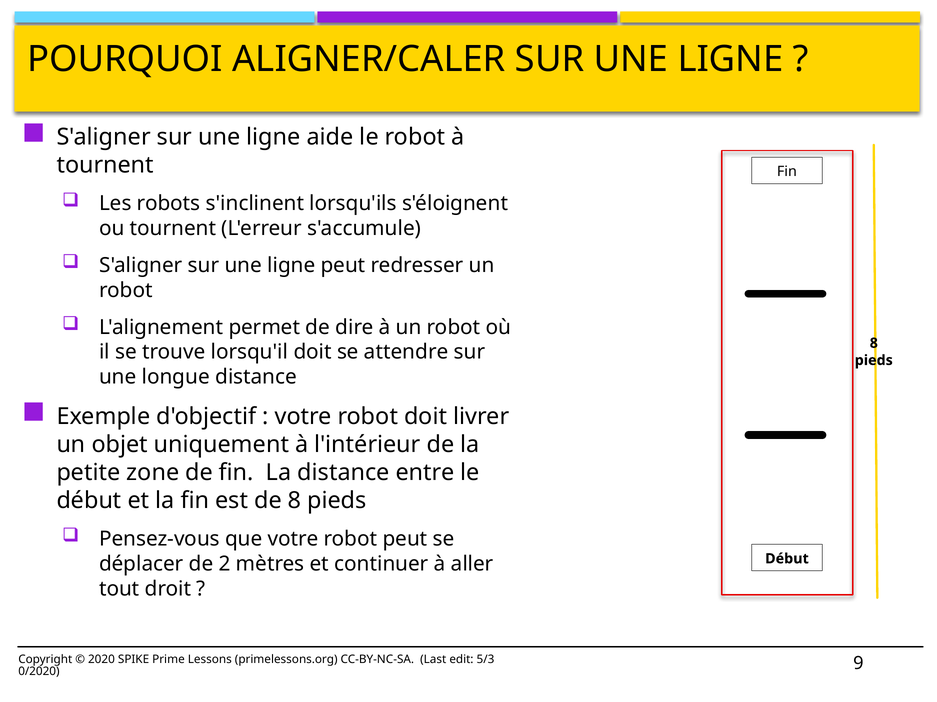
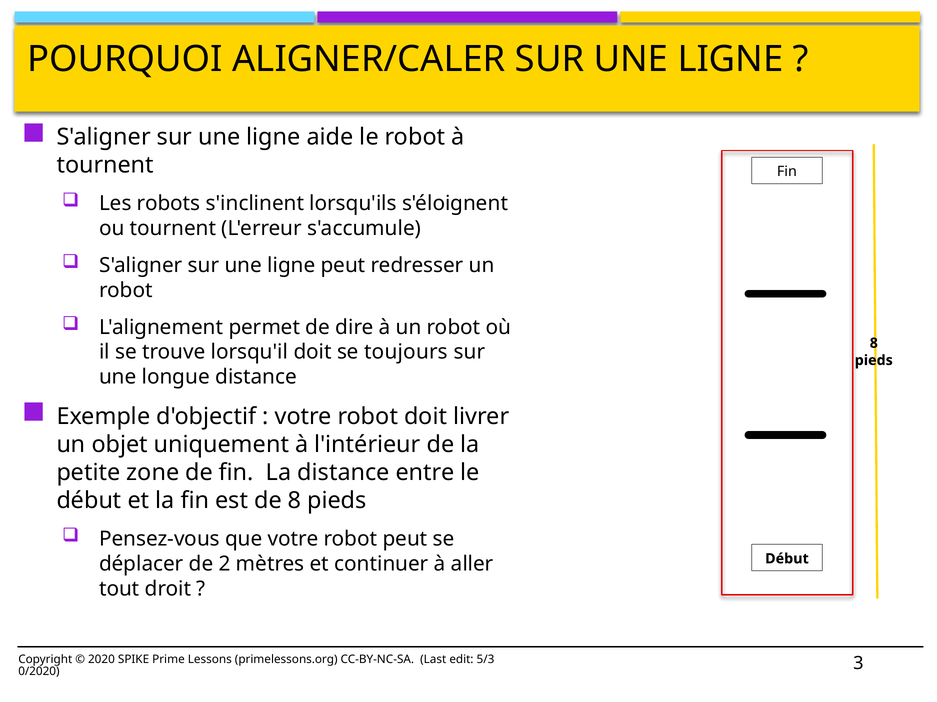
attendre: attendre -> toujours
9: 9 -> 3
